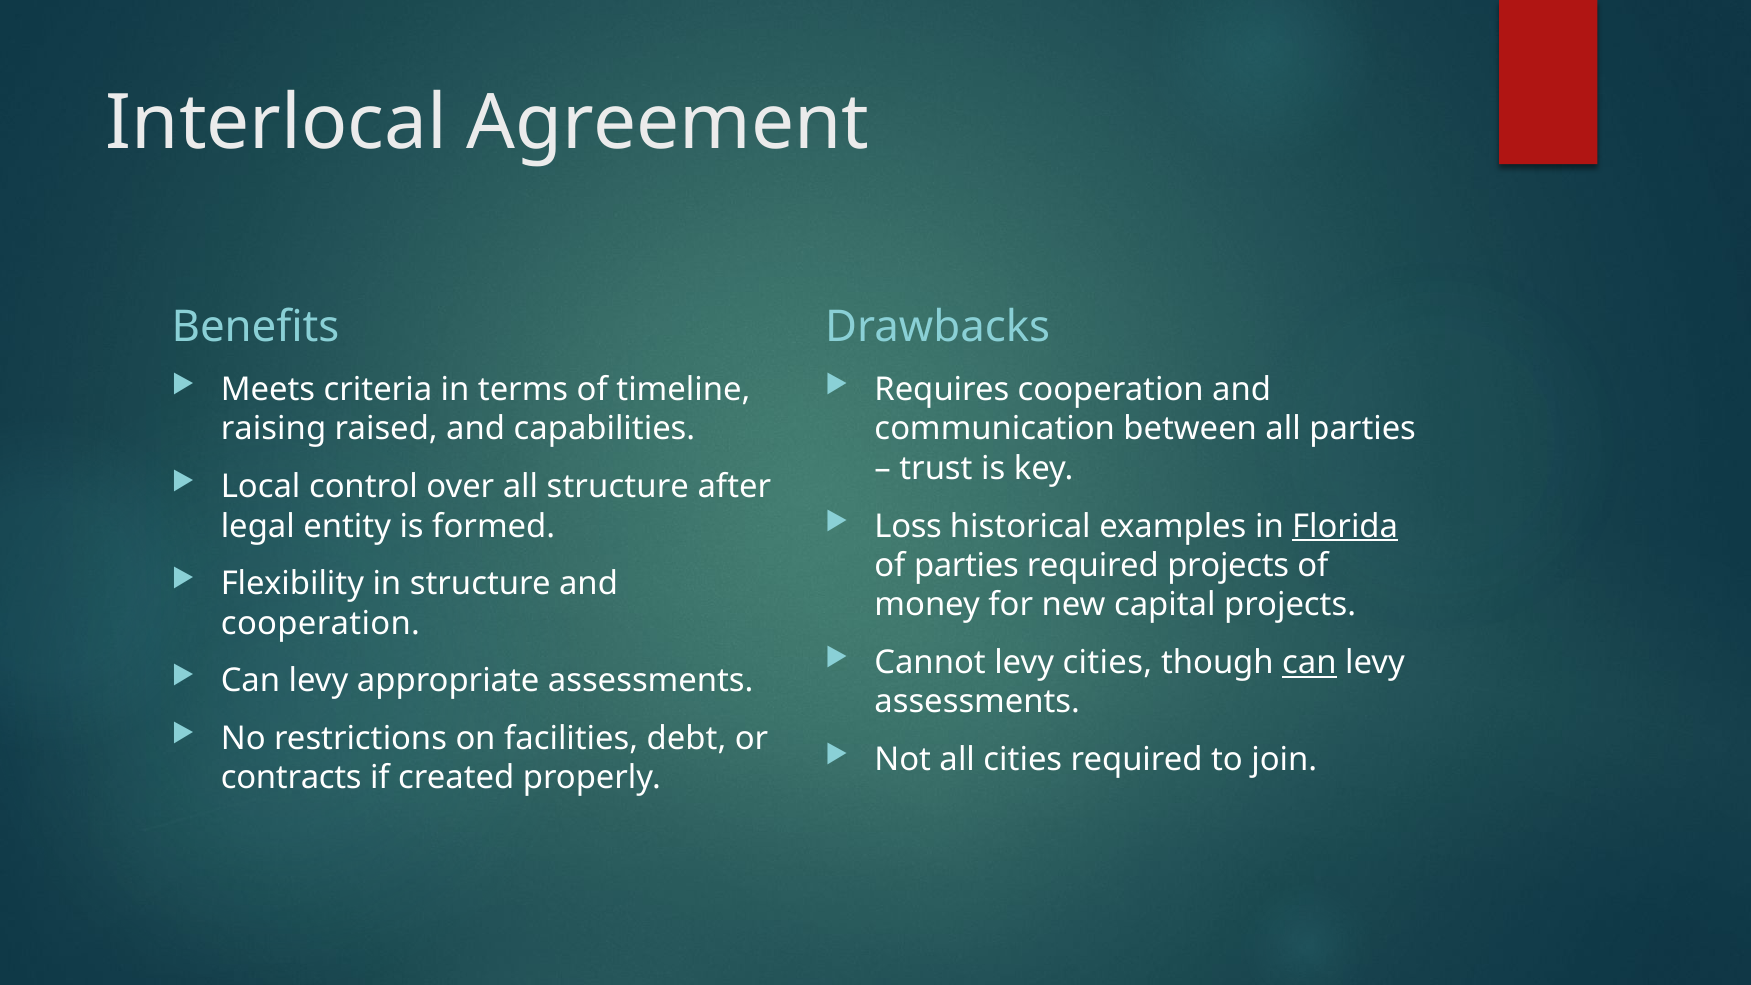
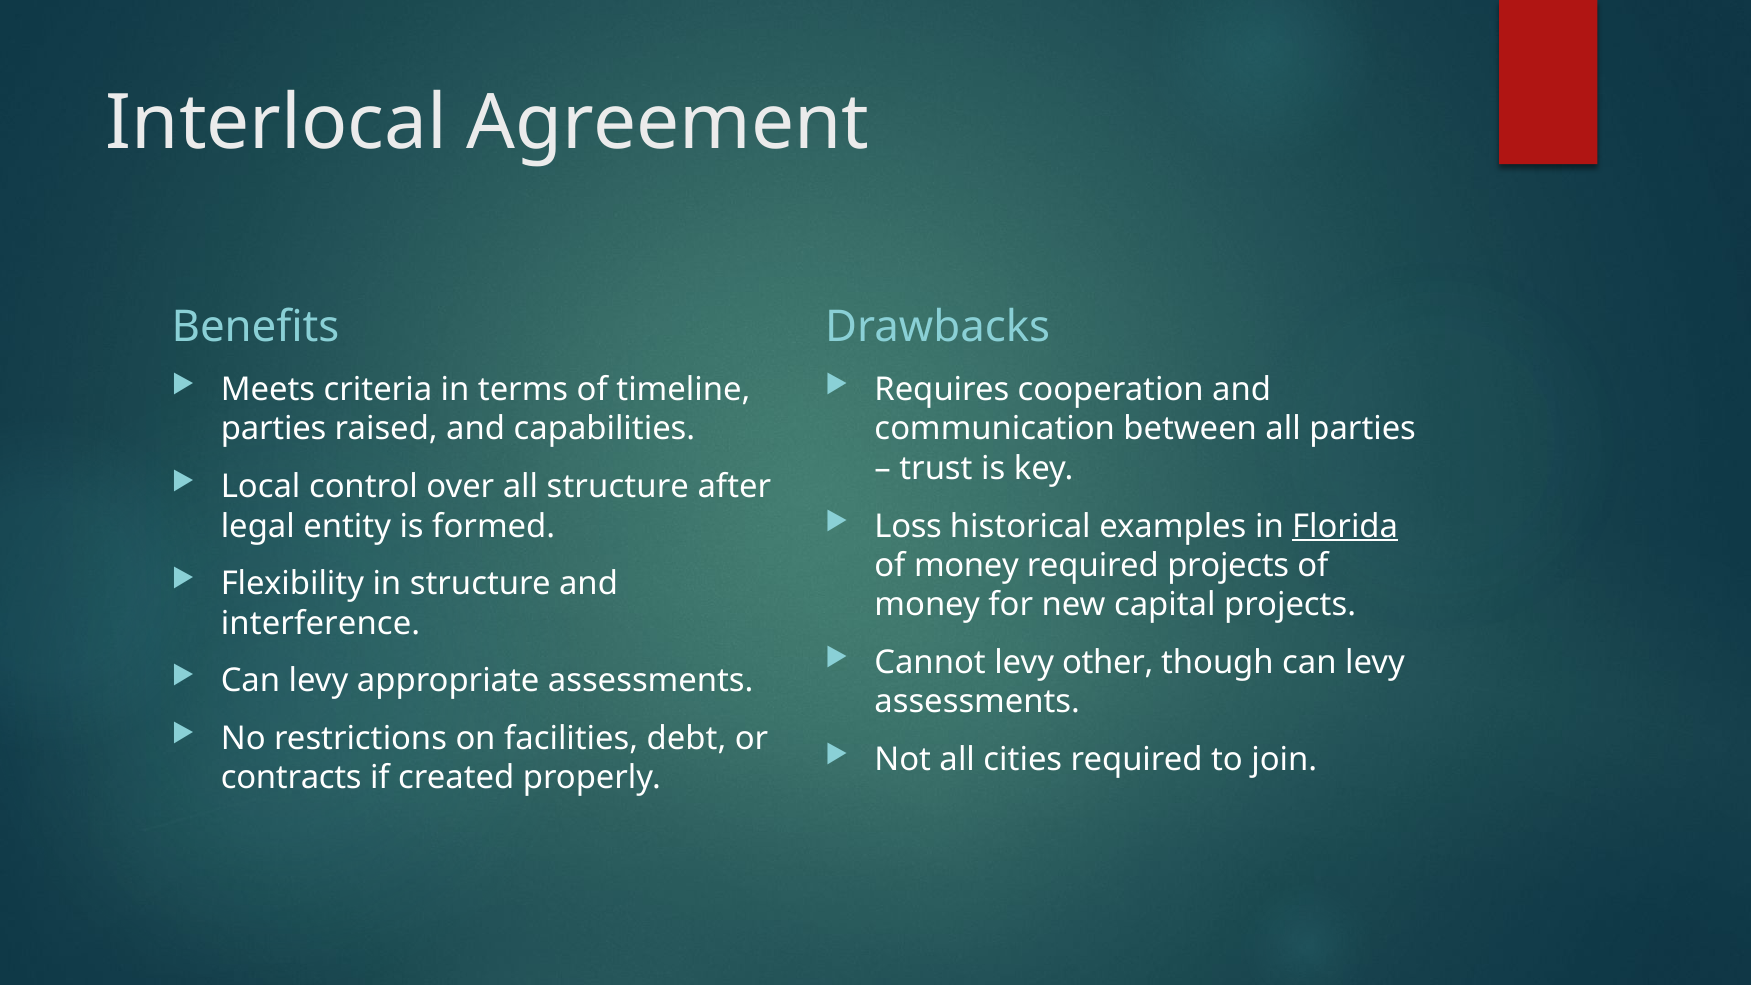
raising at (274, 429): raising -> parties
parties at (966, 566): parties -> money
cooperation at (320, 623): cooperation -> interference
levy cities: cities -> other
can at (1309, 663) underline: present -> none
